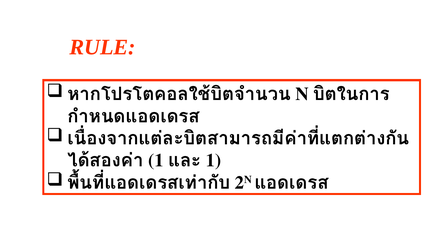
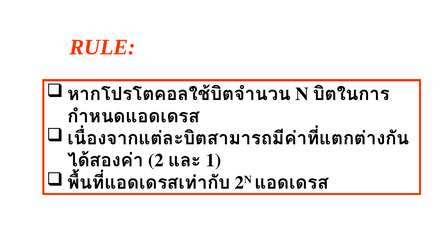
1 at (156, 160): 1 -> 2
